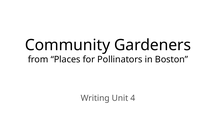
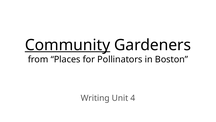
Community underline: none -> present
